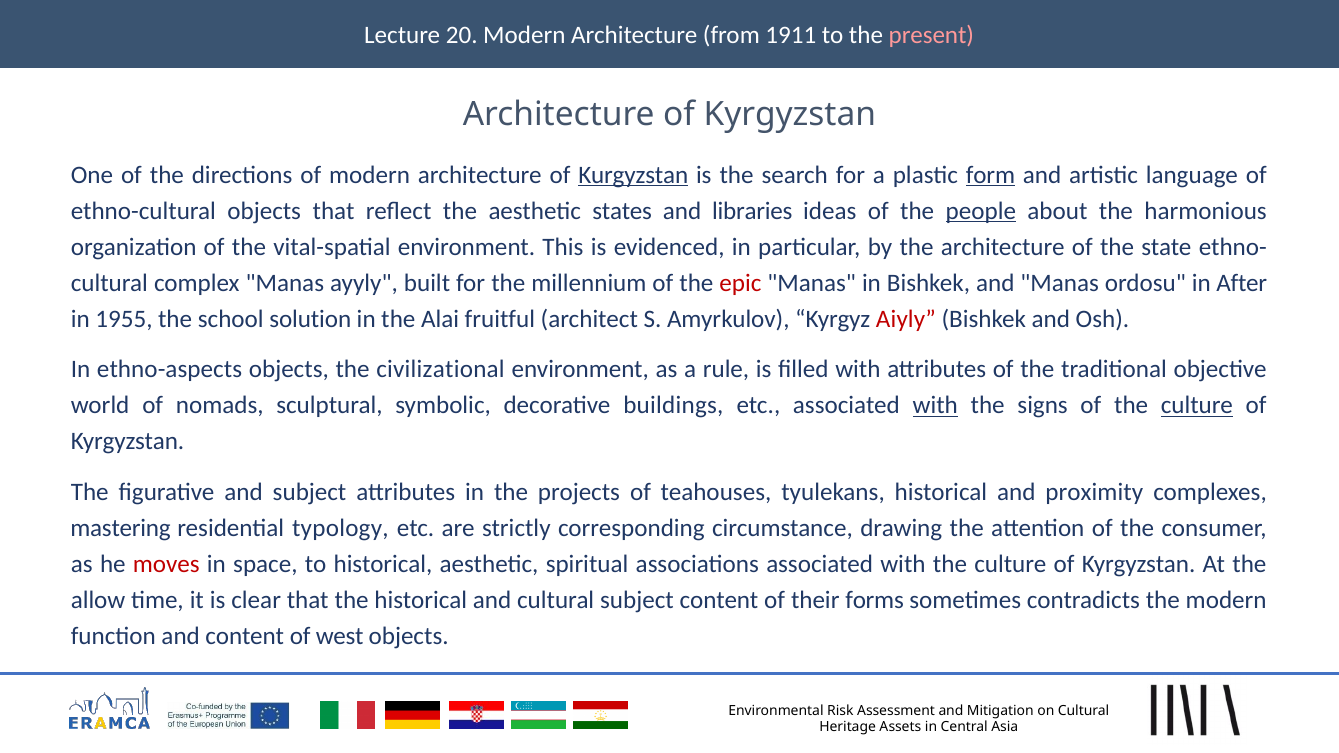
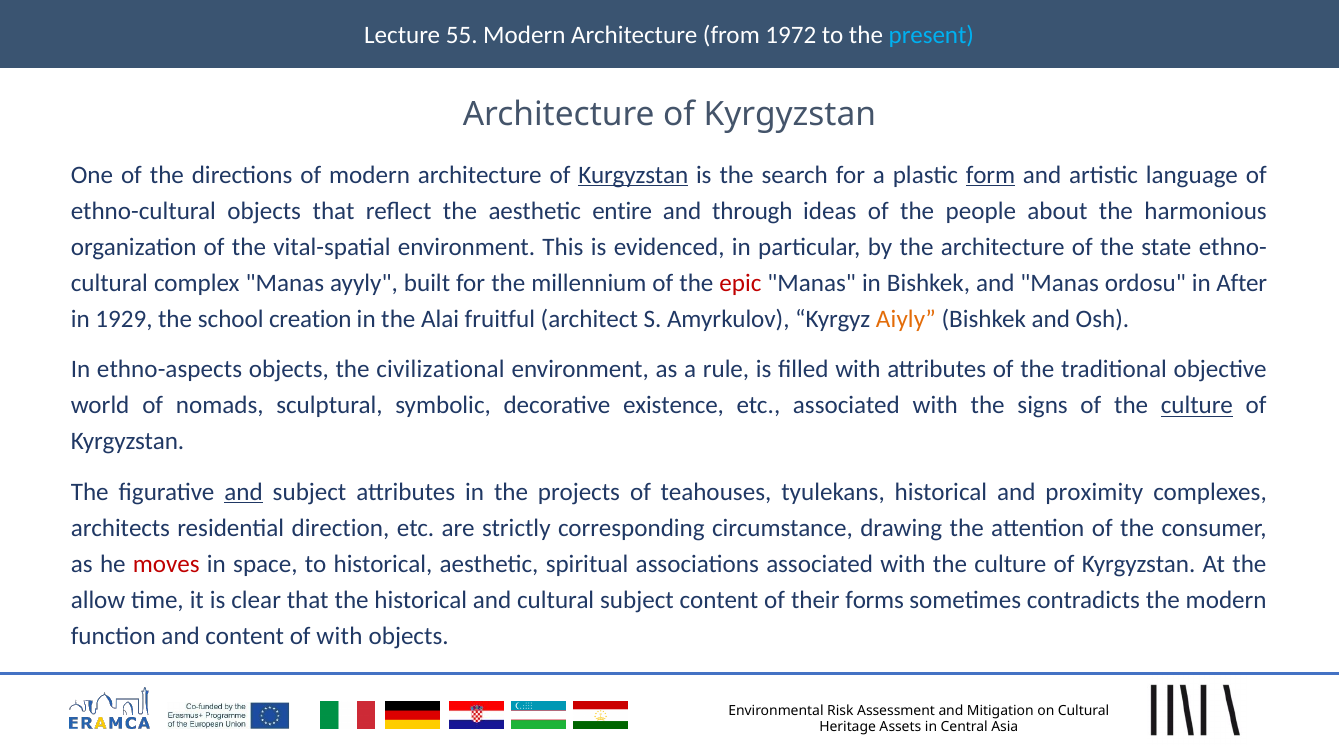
20: 20 -> 55
1911: 1911 -> 1972
present colour: pink -> light blue
states: states -> entire
libraries: libraries -> through
people underline: present -> none
1955: 1955 -> 1929
solution: solution -> creation
Aiyly colour: red -> orange
buildings: buildings -> existence
with at (935, 406) underline: present -> none
and at (244, 492) underline: none -> present
mastering: mastering -> architects
typology: typology -> direction
of west: west -> with
